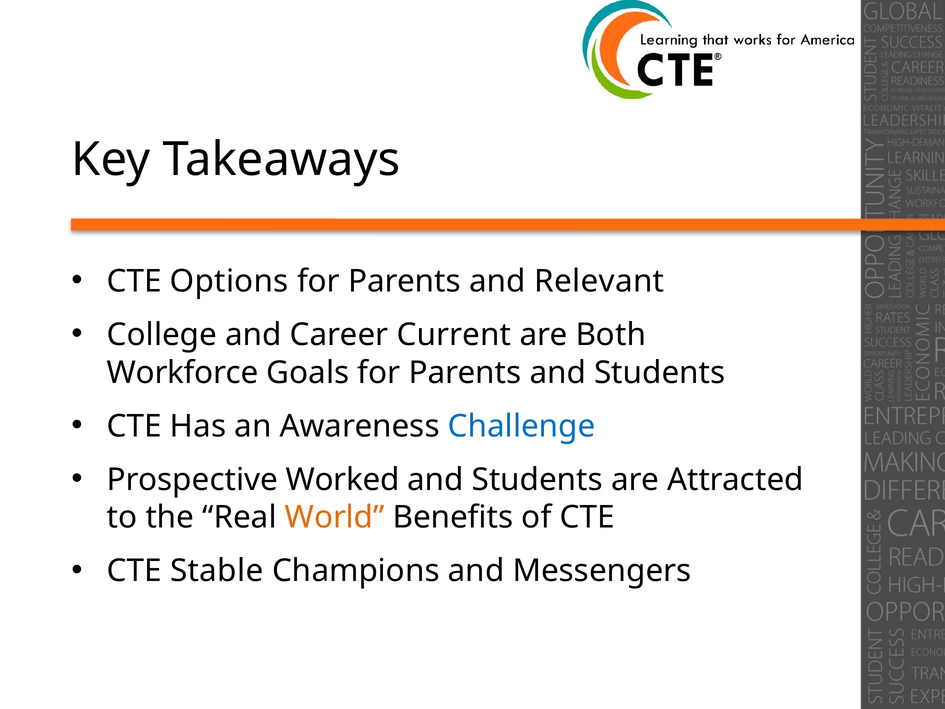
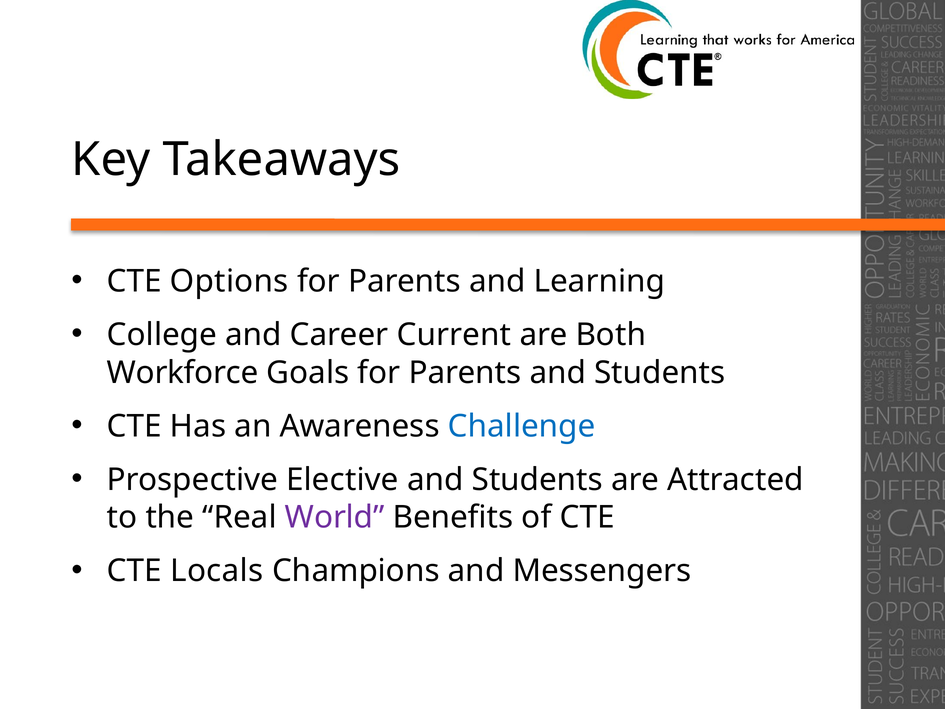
Relevant: Relevant -> Learning
Worked: Worked -> Elective
World colour: orange -> purple
Stable: Stable -> Locals
